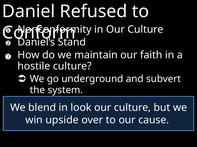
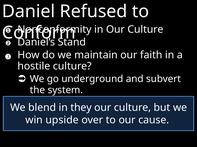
look: look -> they
